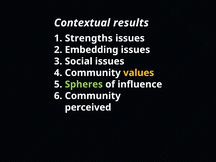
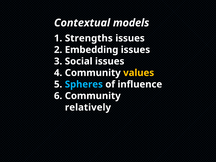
results: results -> models
Spheres colour: light green -> light blue
perceived: perceived -> relatively
